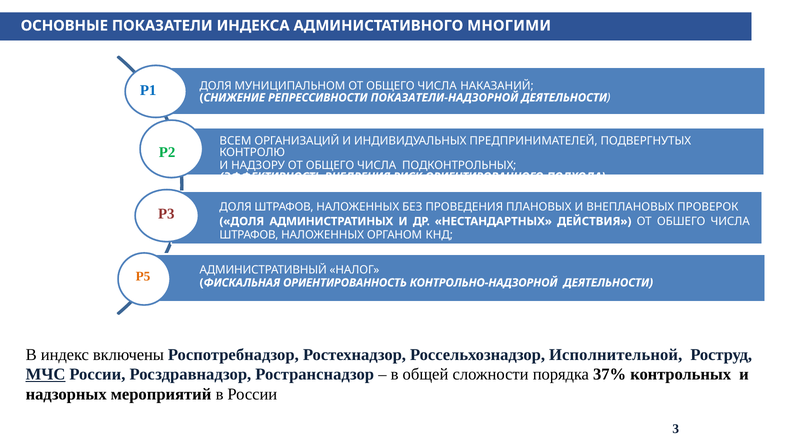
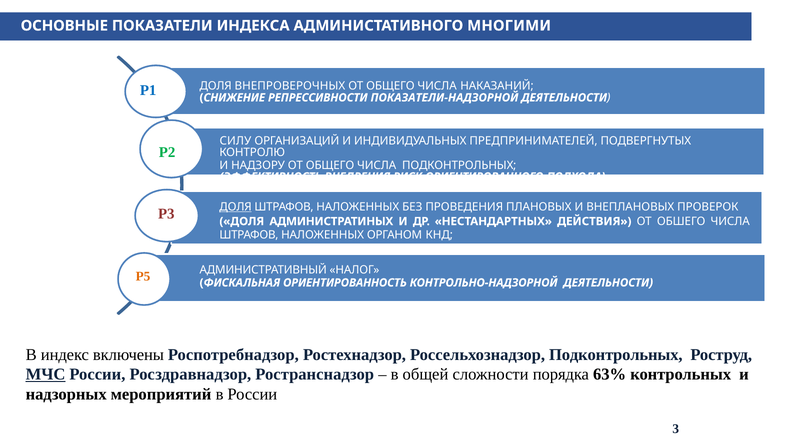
МУНИЦИПАЛЬНОМ: МУНИЦИПАЛЬНОМ -> ВНЕПРОВЕРОЧНЫХ
ВСЕМ: ВСЕМ -> СИЛУ
ДОЛЯ at (236, 207) underline: none -> present
Россельхознадзор Исполнительной: Исполнительной -> Подконтрольных
37%: 37% -> 63%
